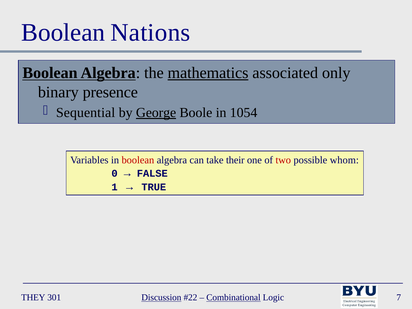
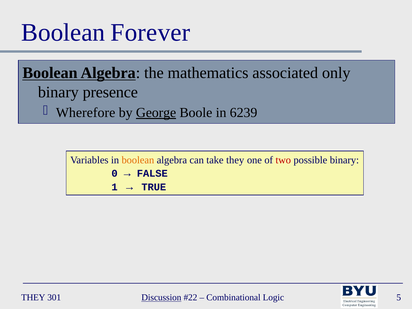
Nations: Nations -> Forever
mathematics underline: present -> none
Sequential: Sequential -> Wherefore
1054: 1054 -> 6239
boolean at (138, 160) colour: red -> orange
take their: their -> they
possible whom: whom -> binary
Combinational underline: present -> none
7: 7 -> 5
